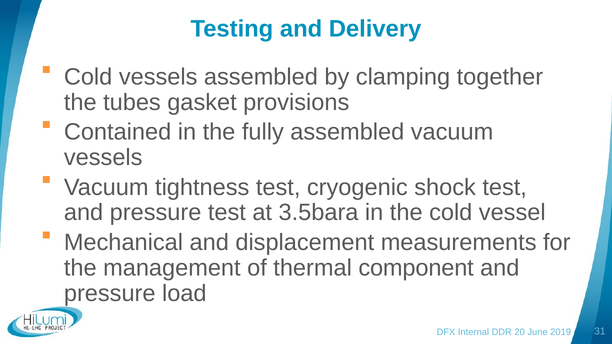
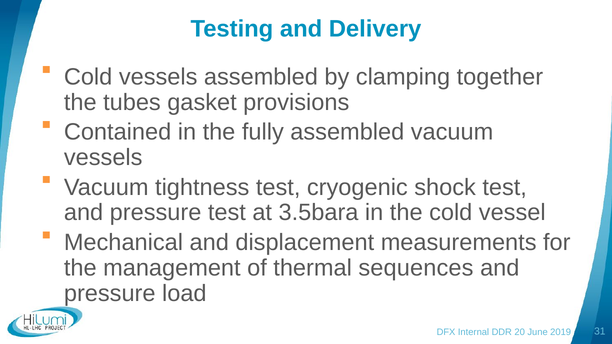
component: component -> sequences
